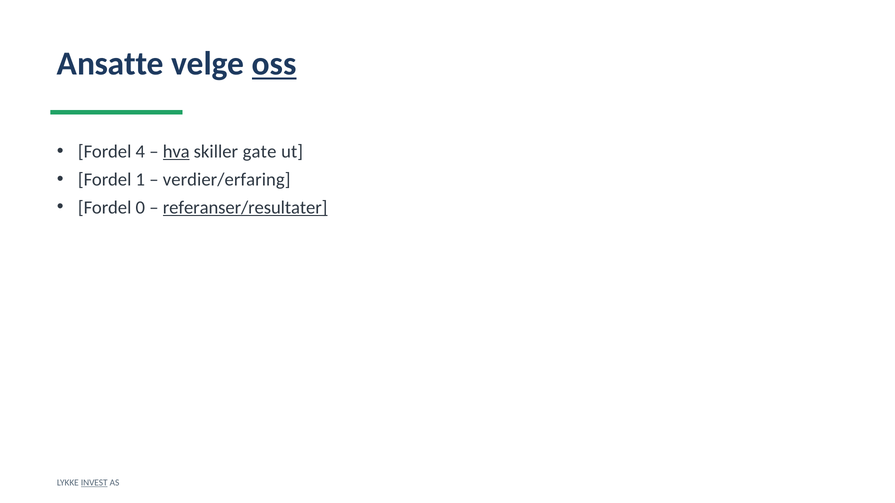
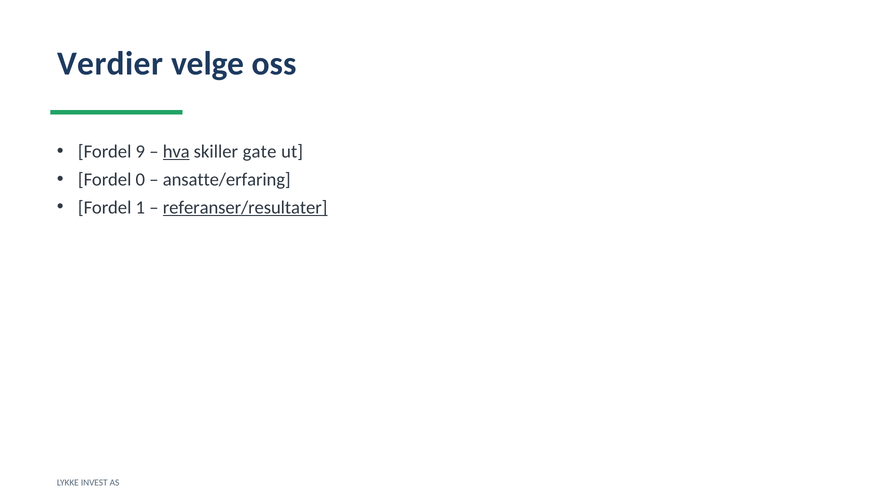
Ansatte: Ansatte -> Verdier
oss underline: present -> none
4: 4 -> 9
1: 1 -> 0
verdier/erfaring: verdier/erfaring -> ansatte/erfaring
0: 0 -> 1
INVEST underline: present -> none
